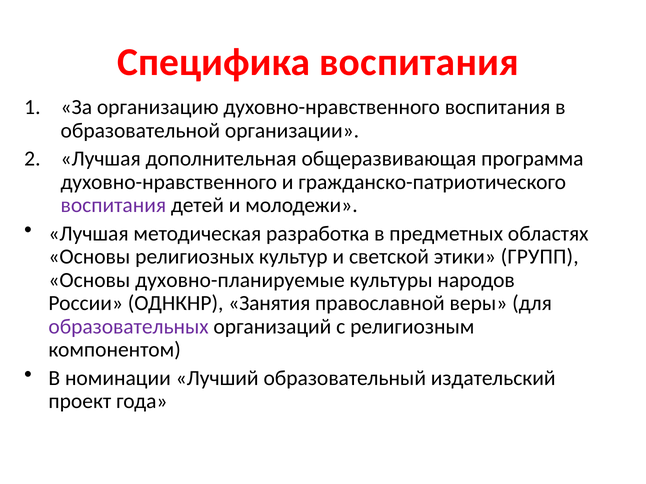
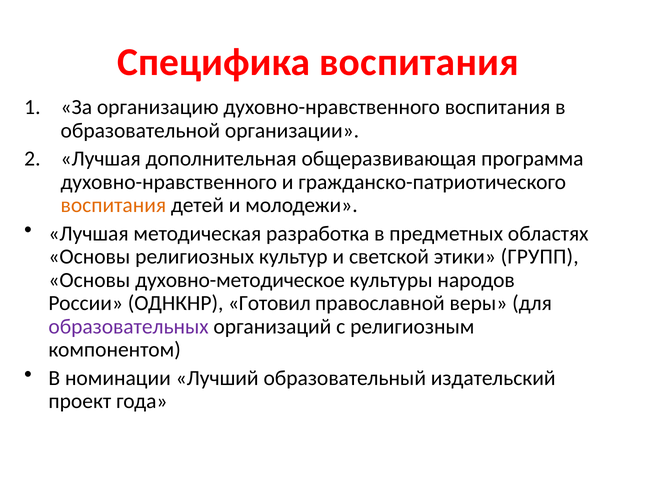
воспитания at (113, 205) colour: purple -> orange
духовно-планируемые: духовно-планируемые -> духовно-методическое
Занятия: Занятия -> Готовил
